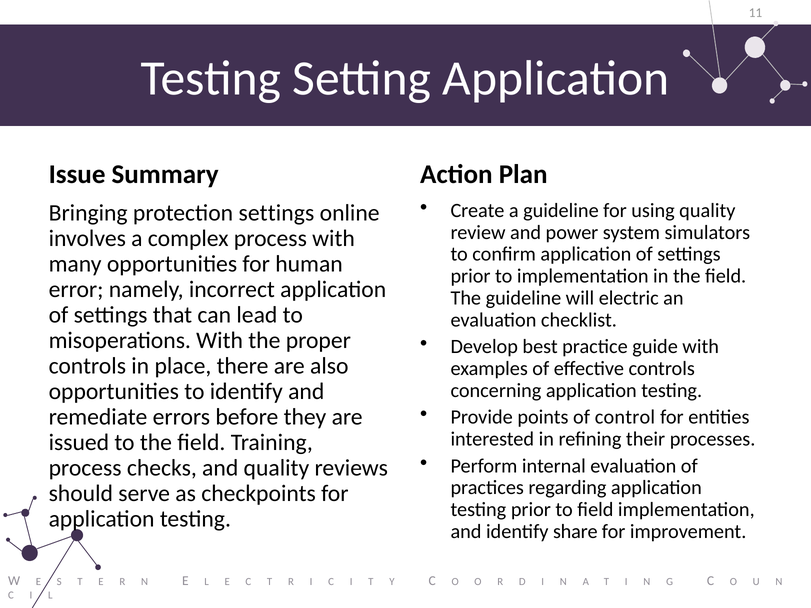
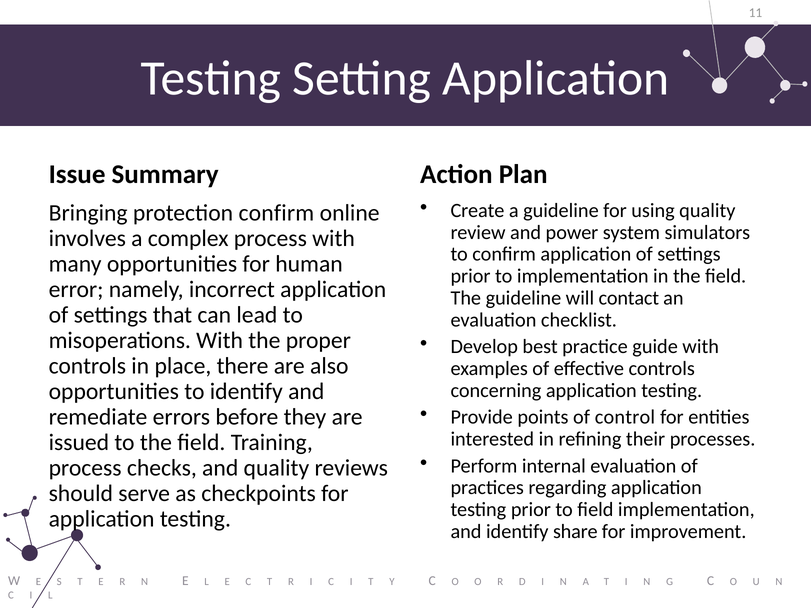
protection settings: settings -> confirm
electric: electric -> contact
